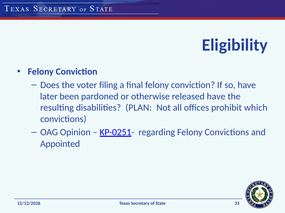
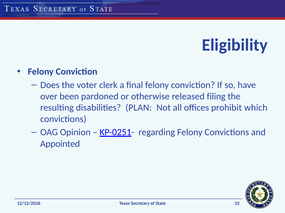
filing: filing -> clerk
later: later -> over
released have: have -> filing
